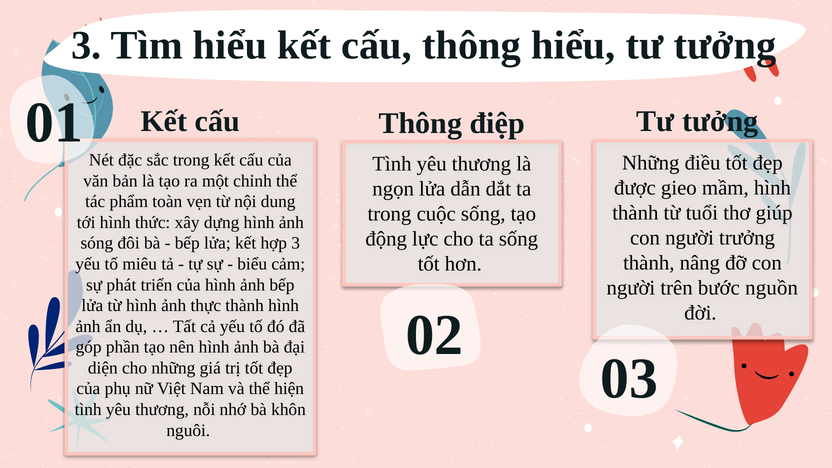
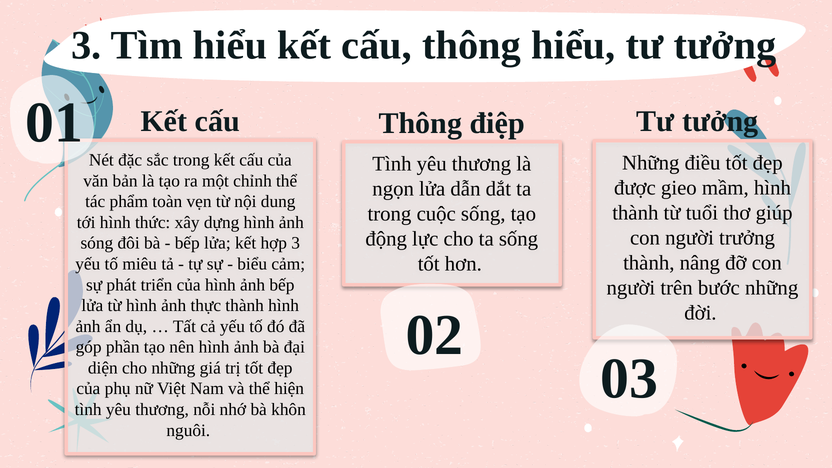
bước nguồn: nguồn -> những
